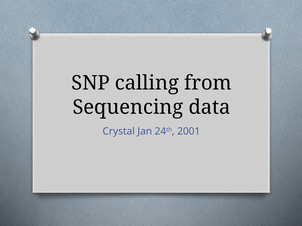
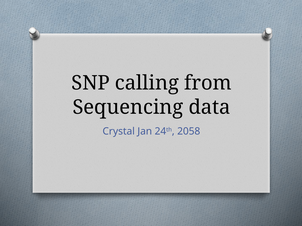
2001: 2001 -> 2058
